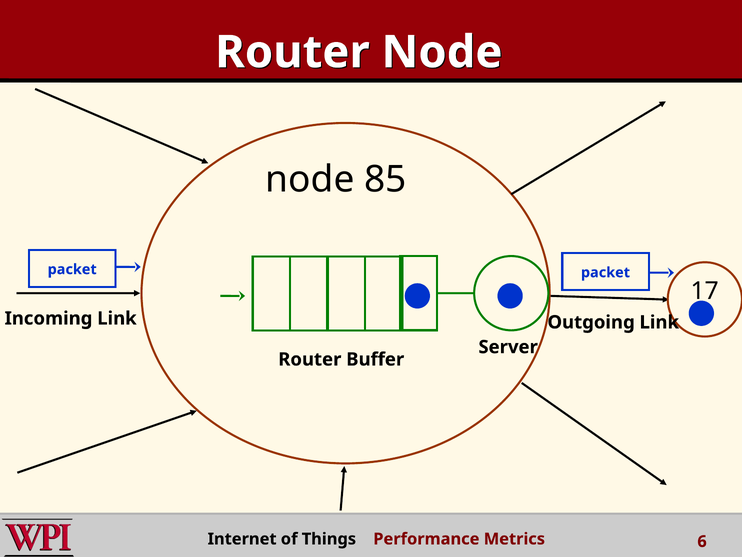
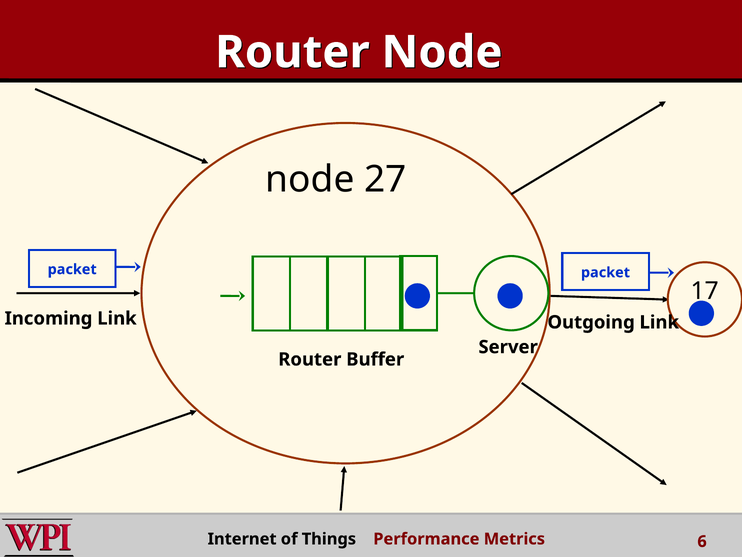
85: 85 -> 27
